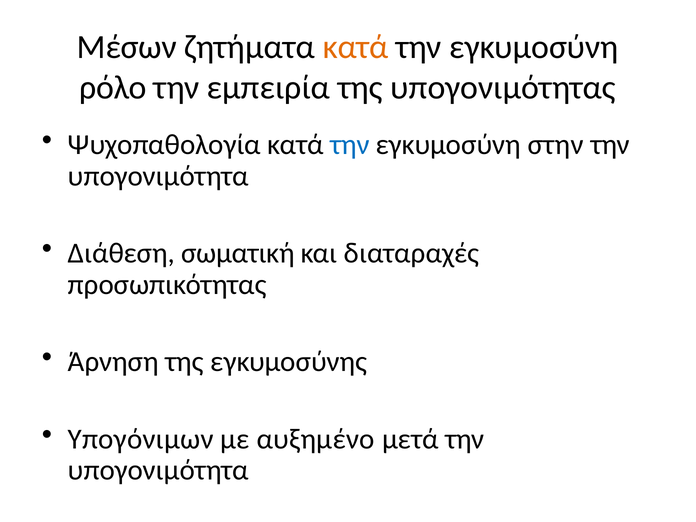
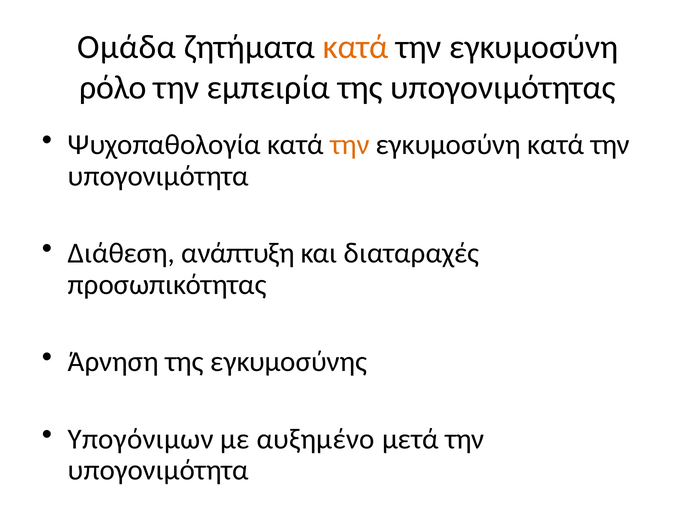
Μέσων: Μέσων -> Ομάδα
την at (350, 145) colour: blue -> orange
εγκυμοσύνη στην: στην -> κατά
σωματική: σωματική -> ανάπτυξη
